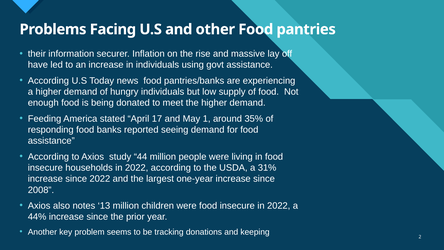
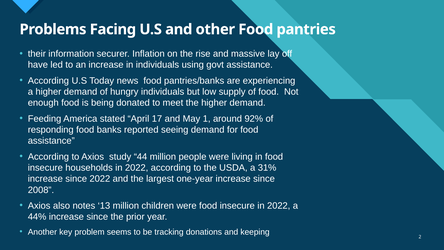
35%: 35% -> 92%
